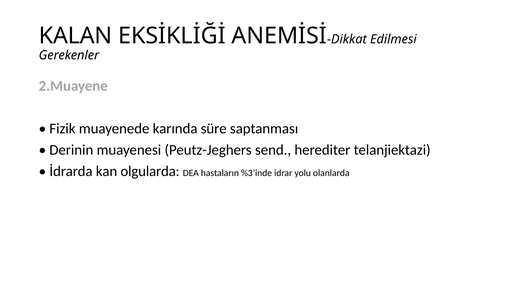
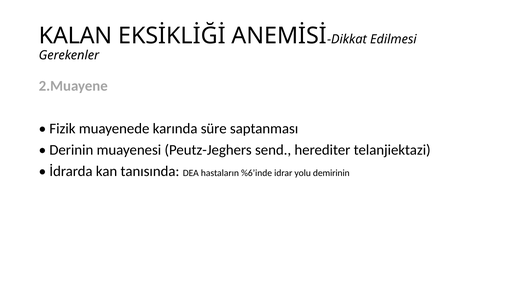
olgularda: olgularda -> tanısında
%3’inde: %3’inde -> %6’inde
olanlarda: olanlarda -> demirinin
